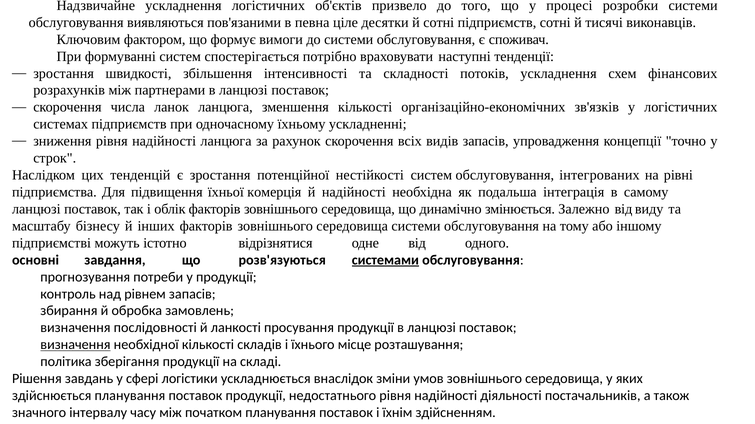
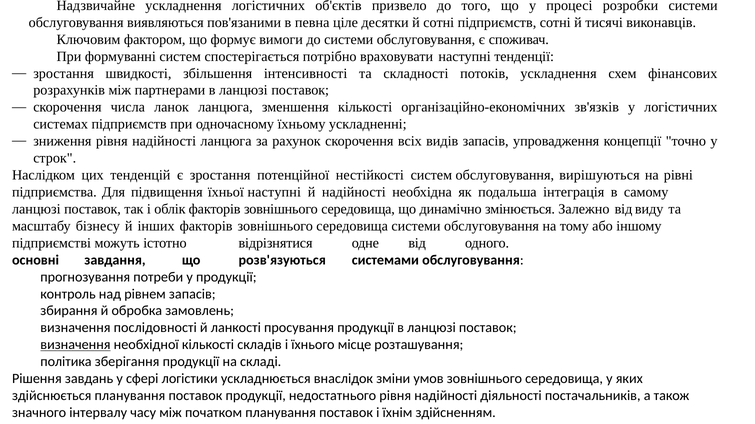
інтегрованих: інтегрованих -> вирішуються
їхньої комерція: комерція -> наступні
системами underline: present -> none
